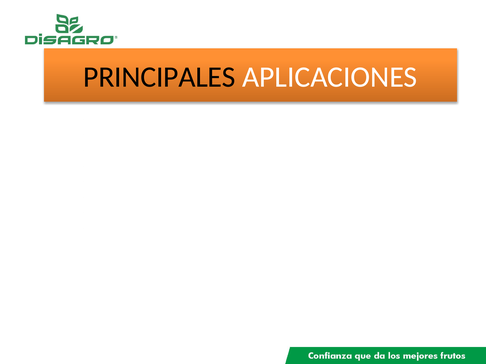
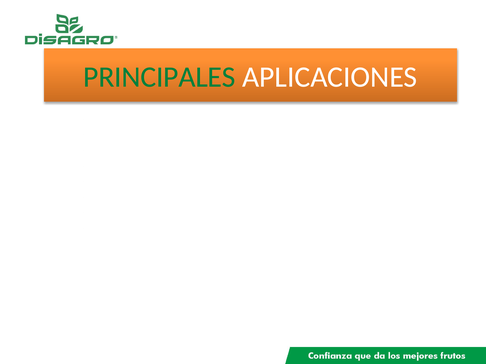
PRINCIPALES colour: black -> green
